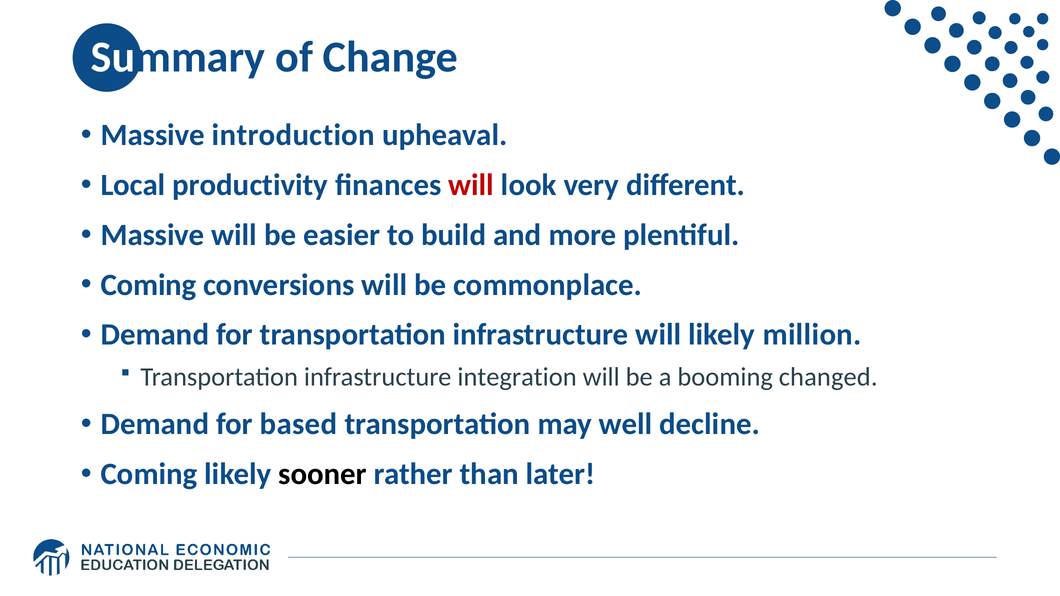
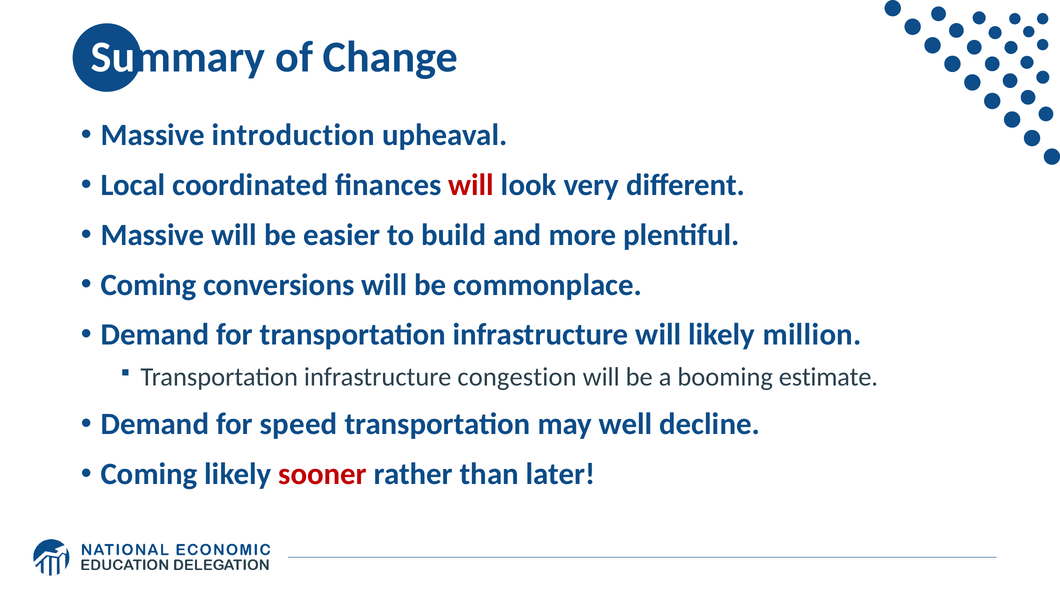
productivity: productivity -> coordinated
integration: integration -> congestion
changed: changed -> estimate
based: based -> speed
sooner colour: black -> red
